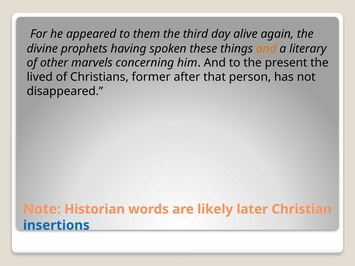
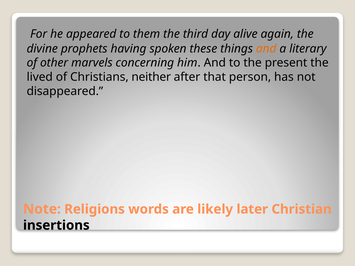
former: former -> neither
Historian: Historian -> Religions
insertions colour: blue -> black
